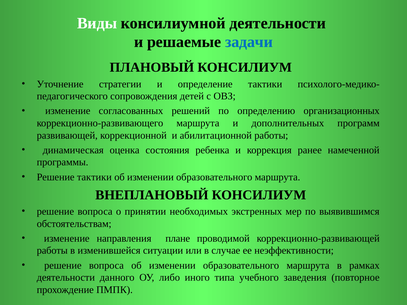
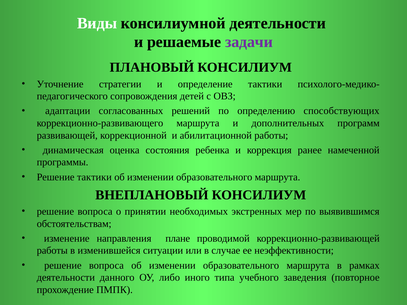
задачи colour: blue -> purple
изменение at (68, 111): изменение -> адаптации
организационных: организационных -> способствующих
